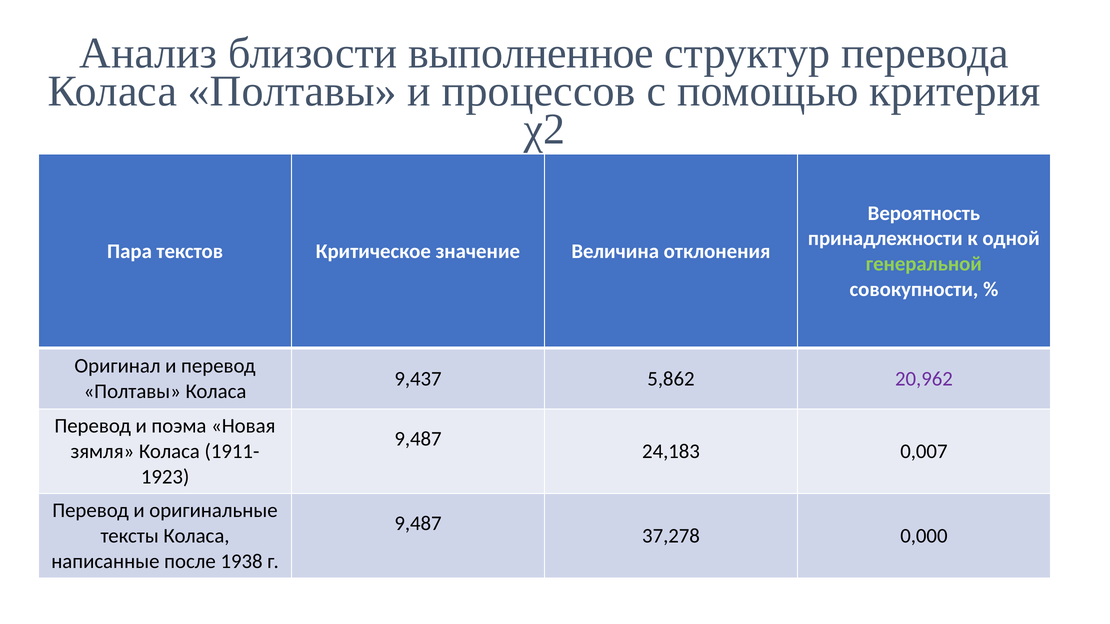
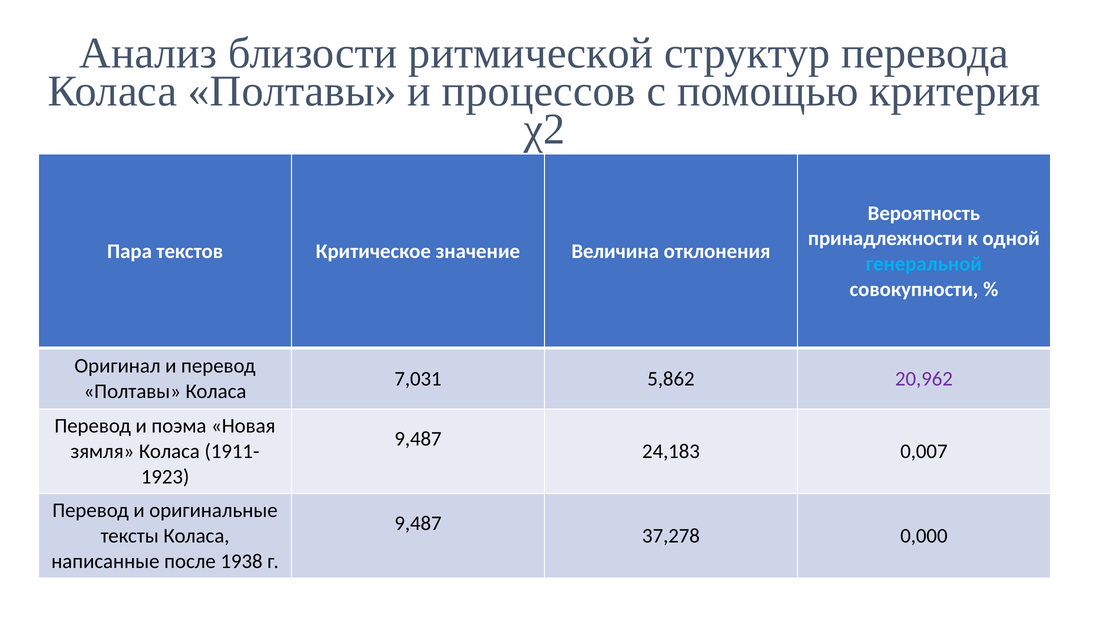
выполненное: выполненное -> ритмической
генеральной colour: light green -> light blue
9,437: 9,437 -> 7,031
